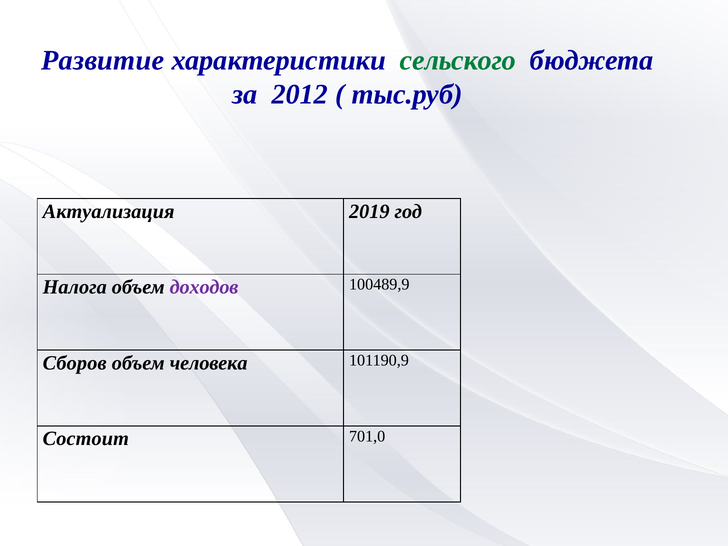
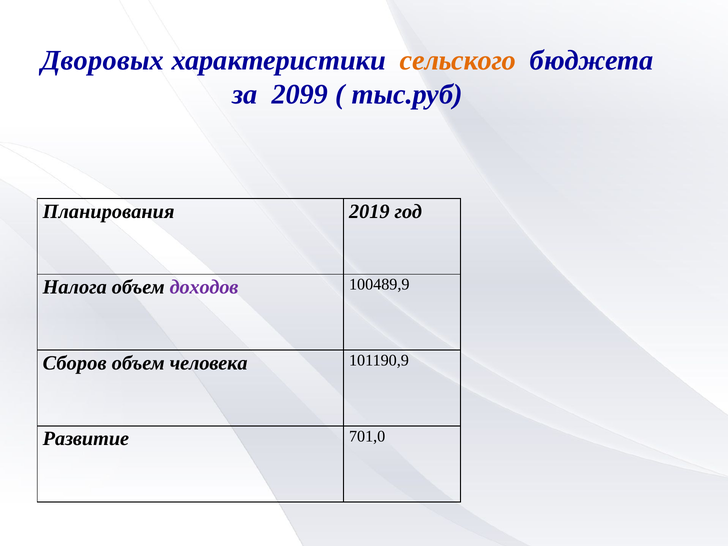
Развитие: Развитие -> Дворовых
сельского colour: green -> orange
2012: 2012 -> 2099
Актуализация: Актуализация -> Планирования
Состоит: Состоит -> Развитие
